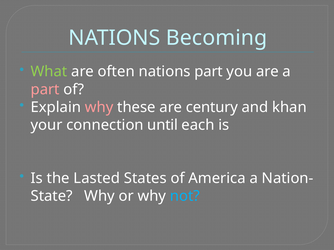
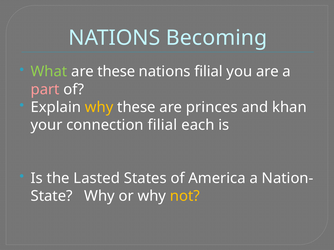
are often: often -> these
nations part: part -> filial
why at (99, 107) colour: pink -> yellow
century: century -> princes
connection until: until -> filial
not colour: light blue -> yellow
